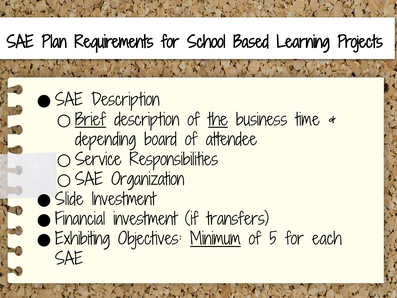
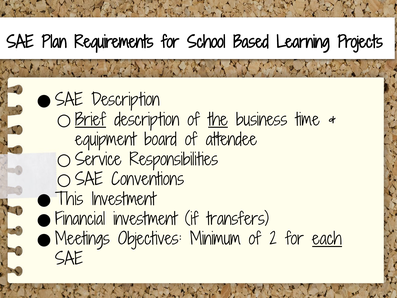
depending: depending -> equipment
Organization: Organization -> Conventions
Slide: Slide -> This
Exhibiting: Exhibiting -> Meetings
Minimum underline: present -> none
5: 5 -> 2
each underline: none -> present
